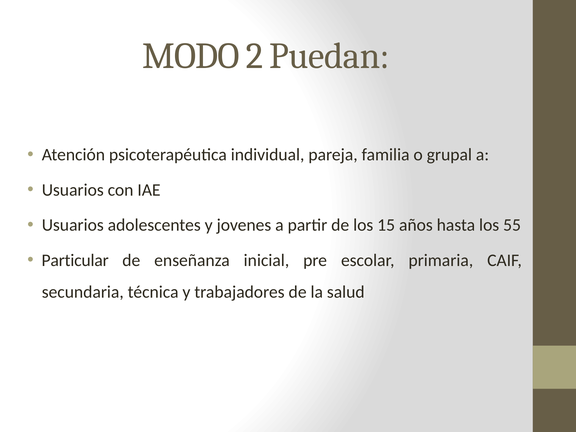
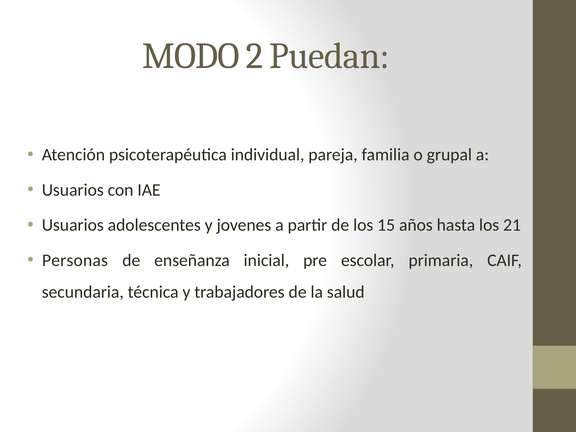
55: 55 -> 21
Particular: Particular -> Personas
